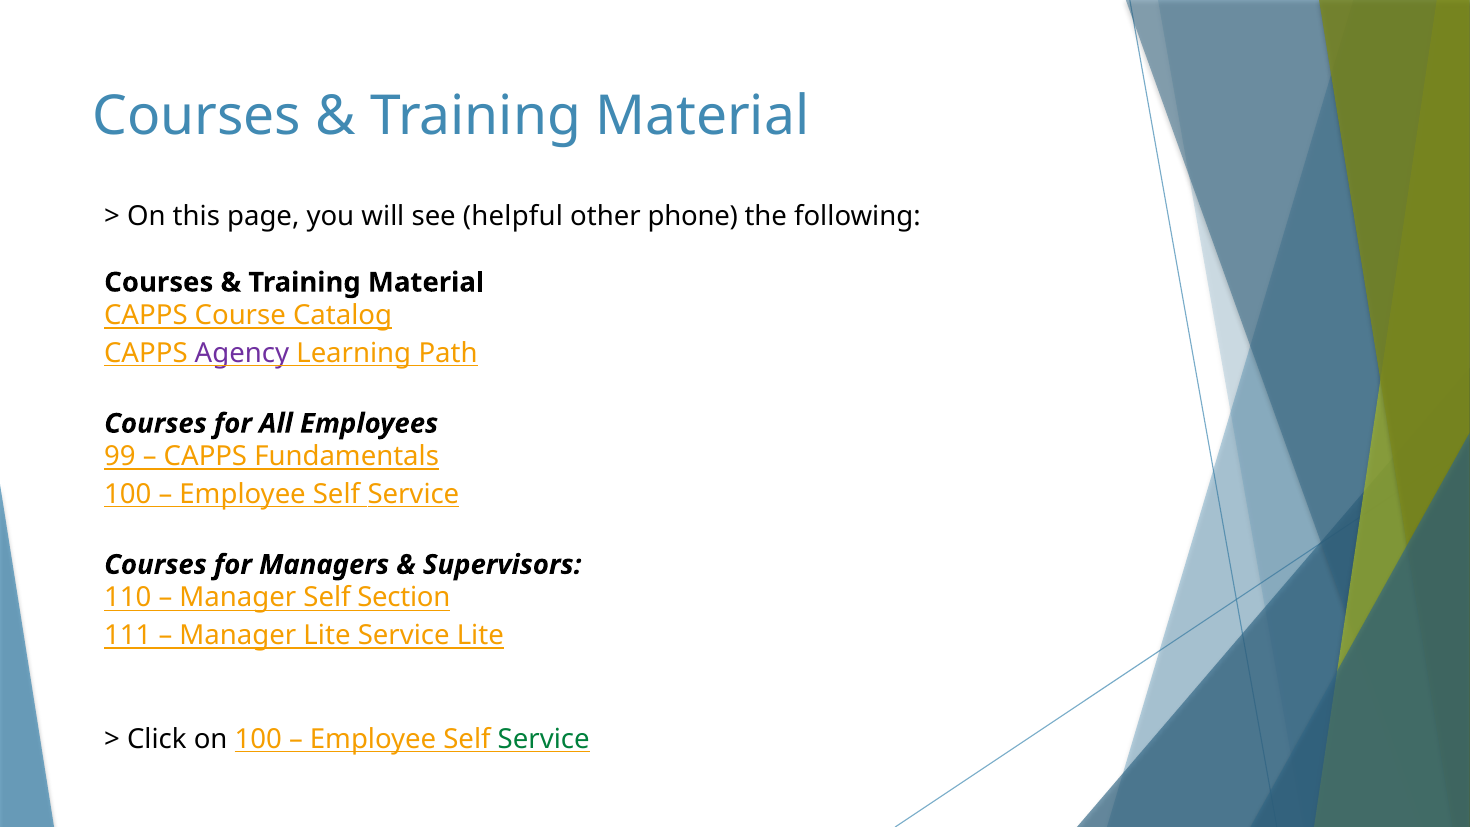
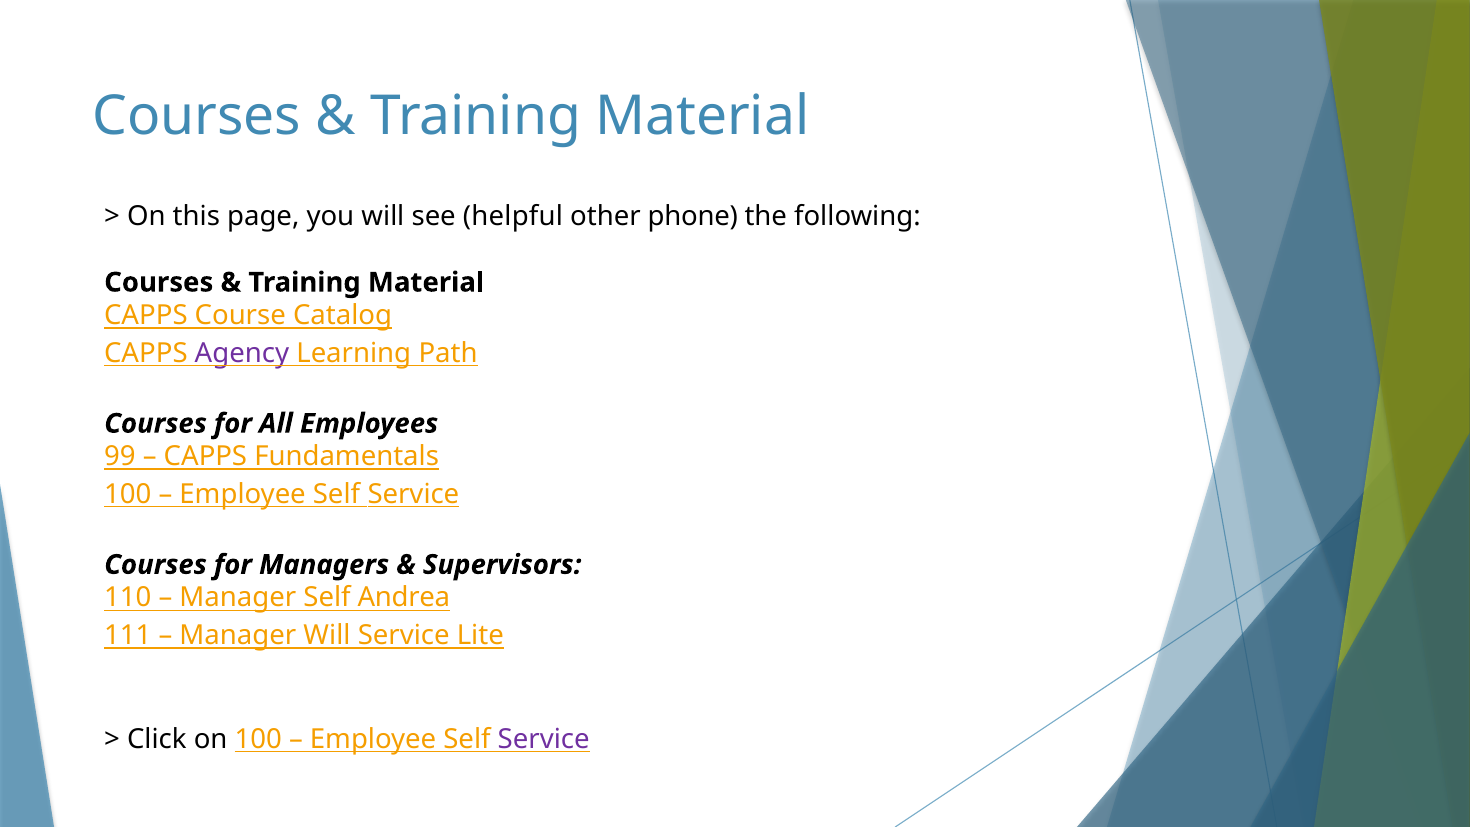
Section: Section -> Andrea
Manager Lite: Lite -> Will
Service at (544, 739) colour: green -> purple
